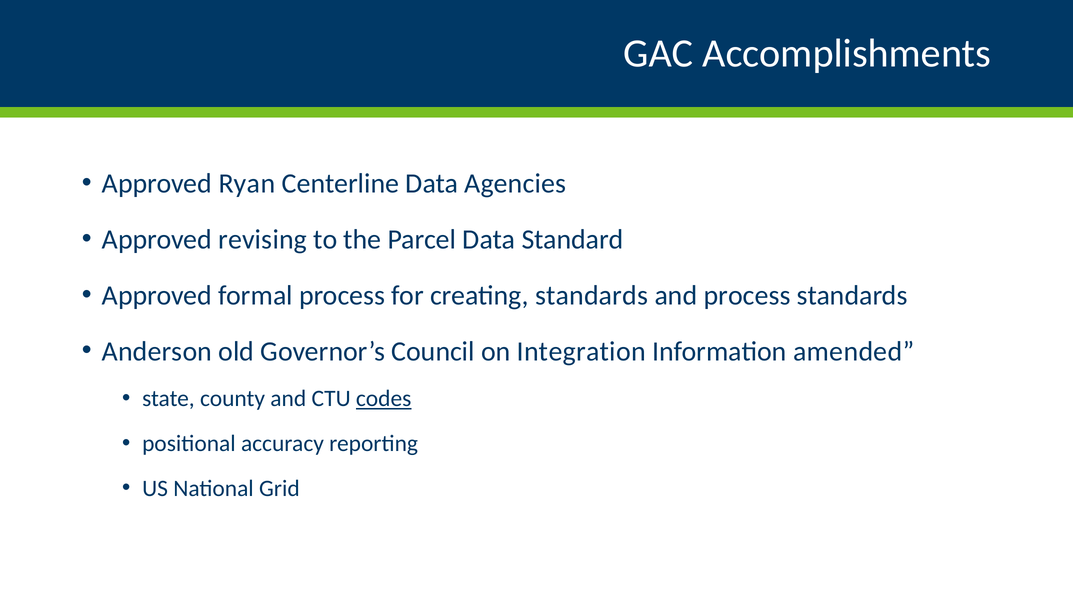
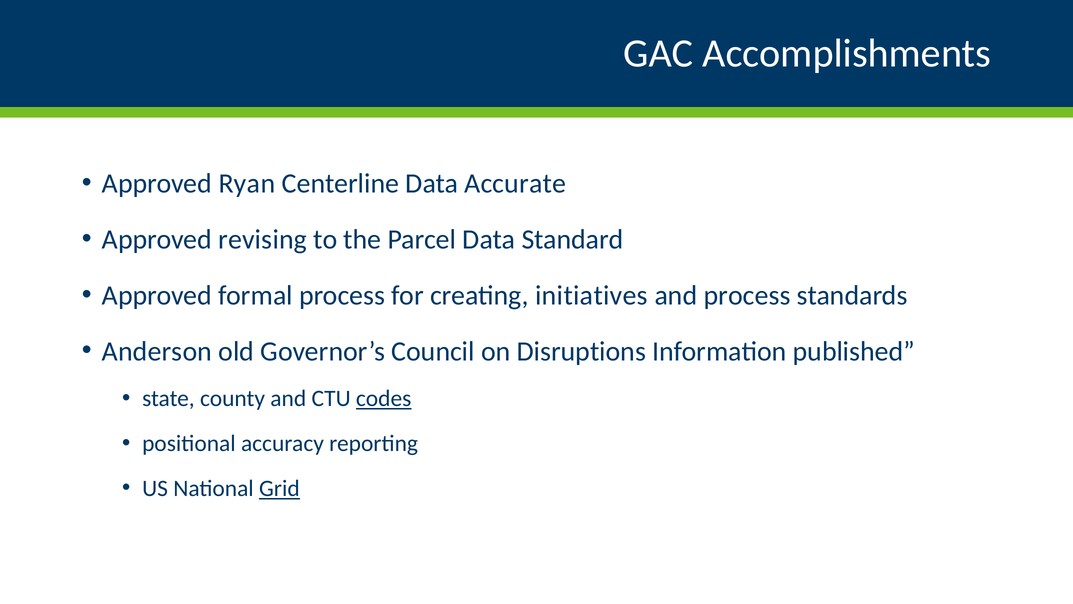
Agencies: Agencies -> Accurate
creating standards: standards -> initiatives
Integration: Integration -> Disruptions
amended: amended -> published
Grid underline: none -> present
